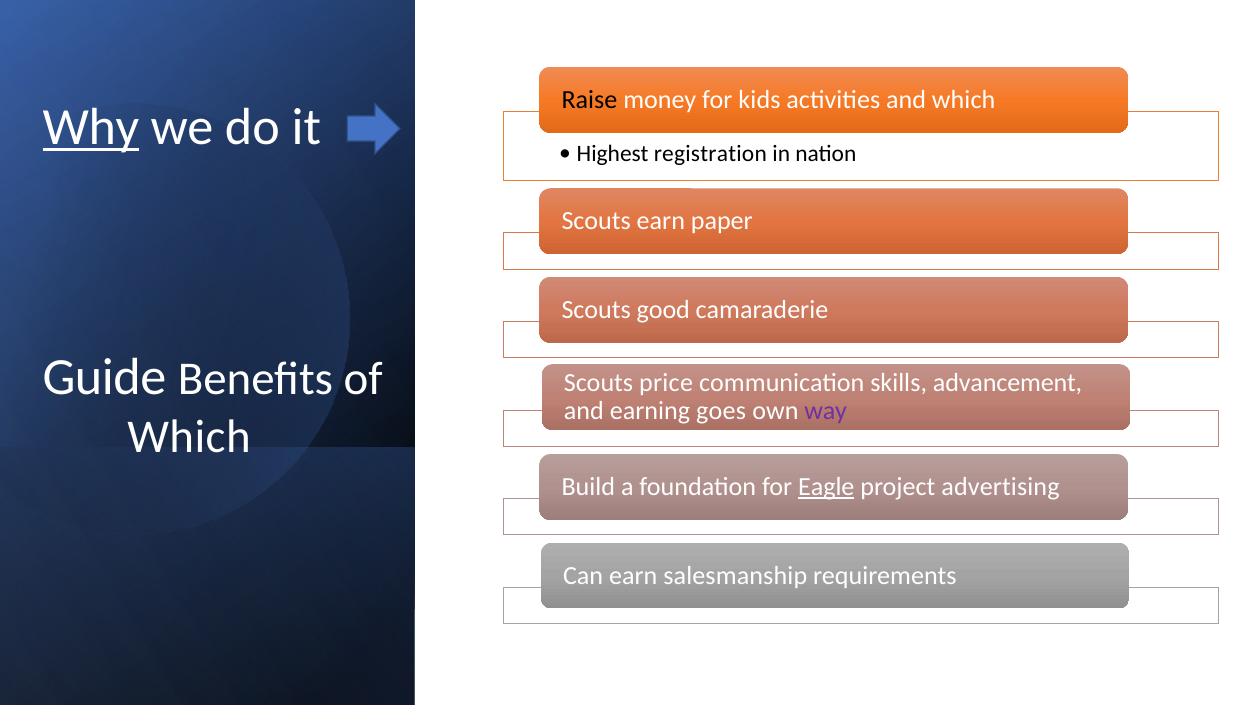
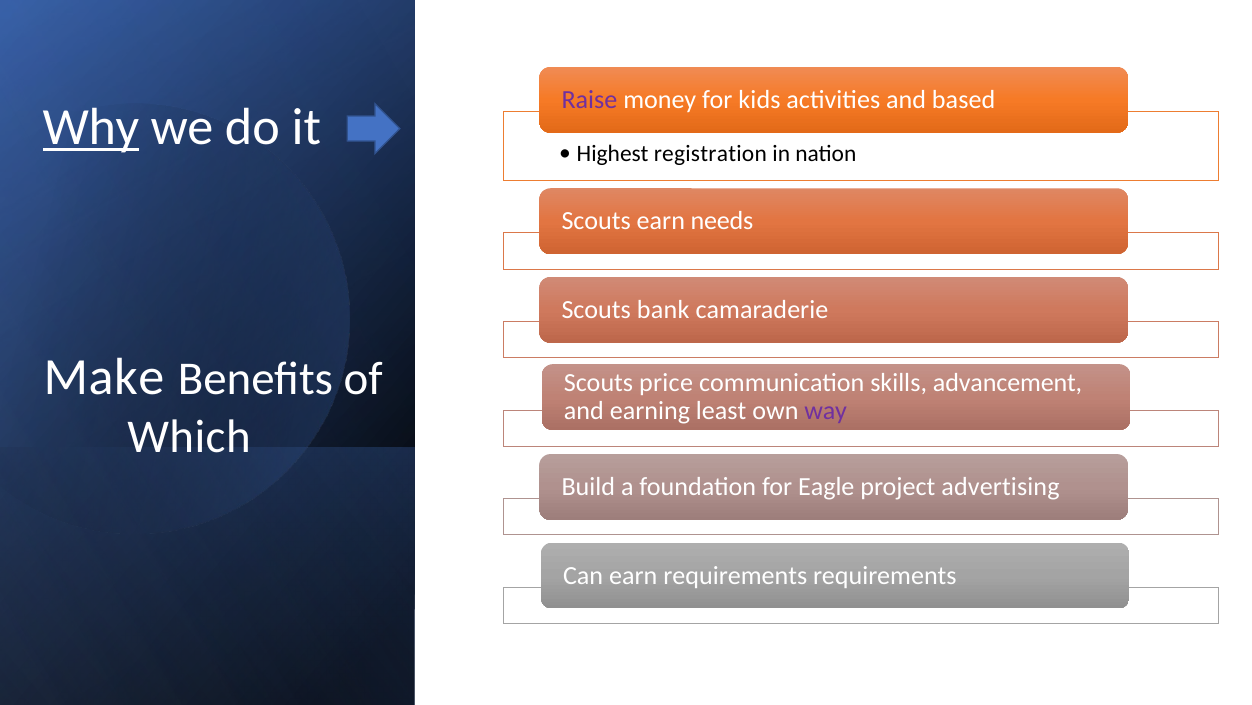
Raise colour: black -> purple
and which: which -> based
paper: paper -> needs
good: good -> bank
Guide: Guide -> Make
goes: goes -> least
Eagle underline: present -> none
earn salesmanship: salesmanship -> requirements
